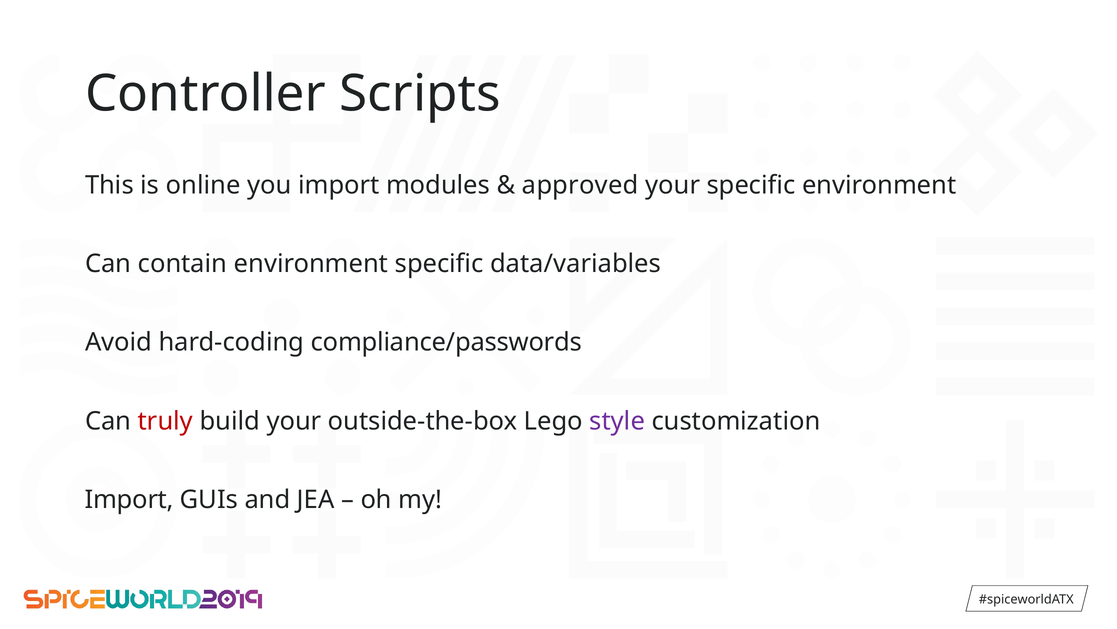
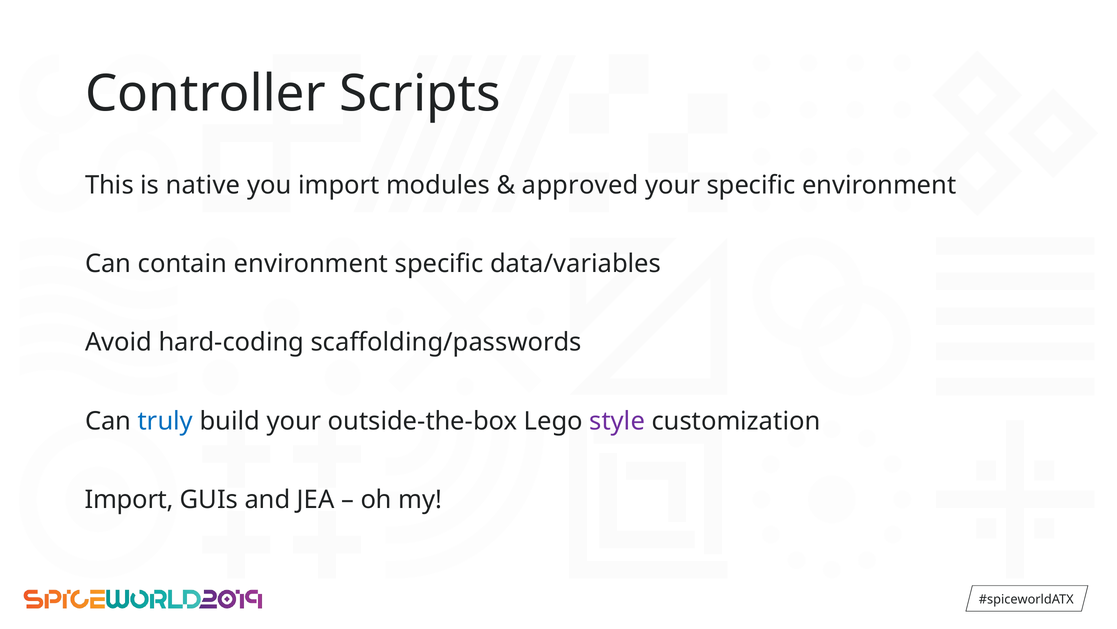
online: online -> native
compliance/passwords: compliance/passwords -> scaffolding/passwords
truly colour: red -> blue
